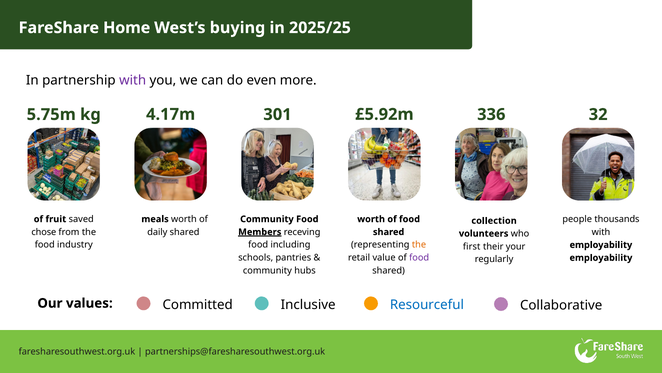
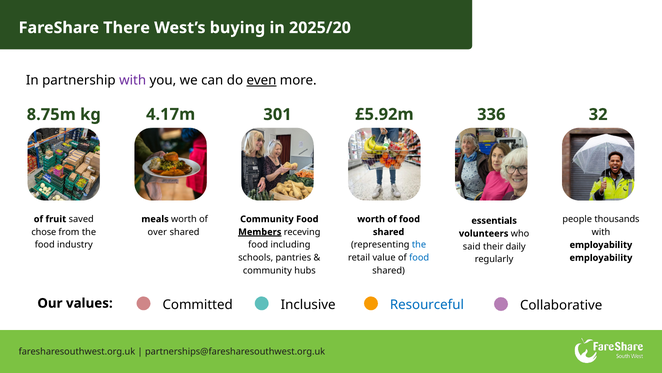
Home: Home -> There
2025/25: 2025/25 -> 2025/20
even underline: none -> present
5.75m: 5.75m -> 8.75m
collection: collection -> essentials
daily: daily -> over
the at (419, 245) colour: orange -> blue
first: first -> said
your: your -> daily
food at (419, 257) colour: purple -> blue
